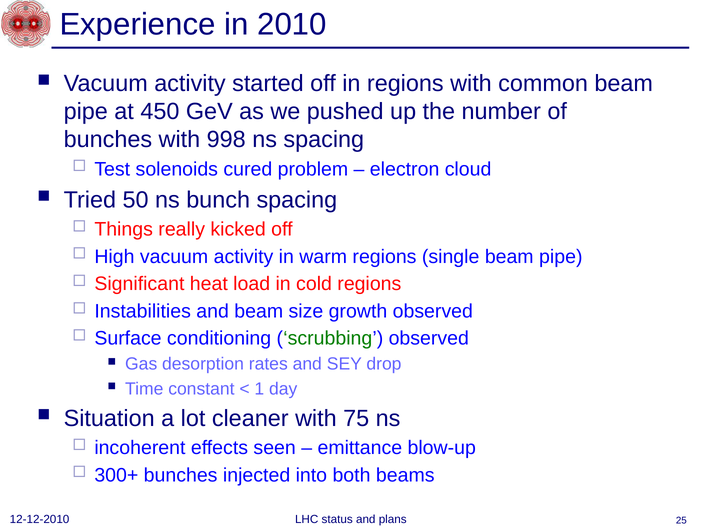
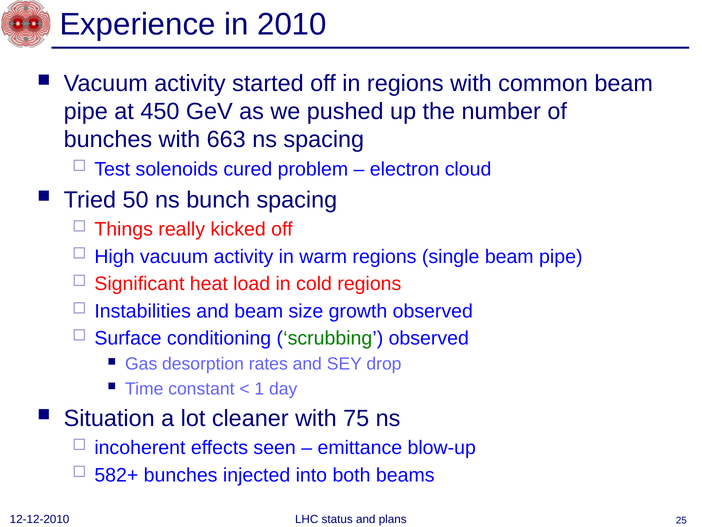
998: 998 -> 663
300+: 300+ -> 582+
